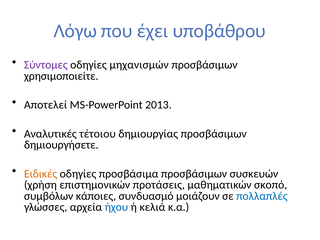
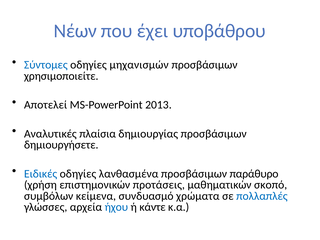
Λόγω: Λόγω -> Νέων
Σύντομες colour: purple -> blue
τέτοιου: τέτοιου -> πλαίσια
Ειδικές colour: orange -> blue
προσβάσιμα: προσβάσιμα -> λανθασμένα
συσκευών: συσκευών -> παράθυρο
κάποιες: κάποιες -> κείμενα
μοιάζουν: μοιάζουν -> χρώματα
κελιά: κελιά -> κάντε
